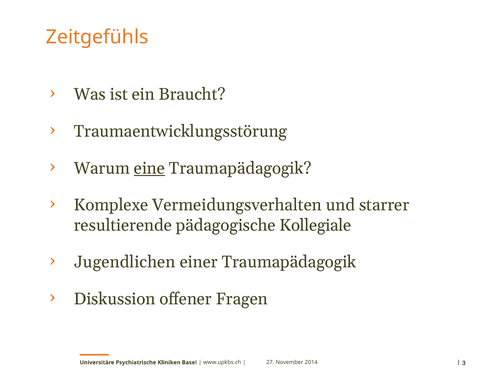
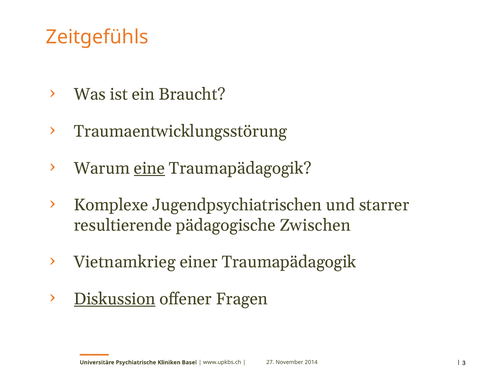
Vermeidungsverhalten: Vermeidungsverhalten -> Jugendpsychiatrischen
Kollegiale: Kollegiale -> Zwischen
Jugendlichen: Jugendlichen -> Vietnamkrieg
Diskussion underline: none -> present
